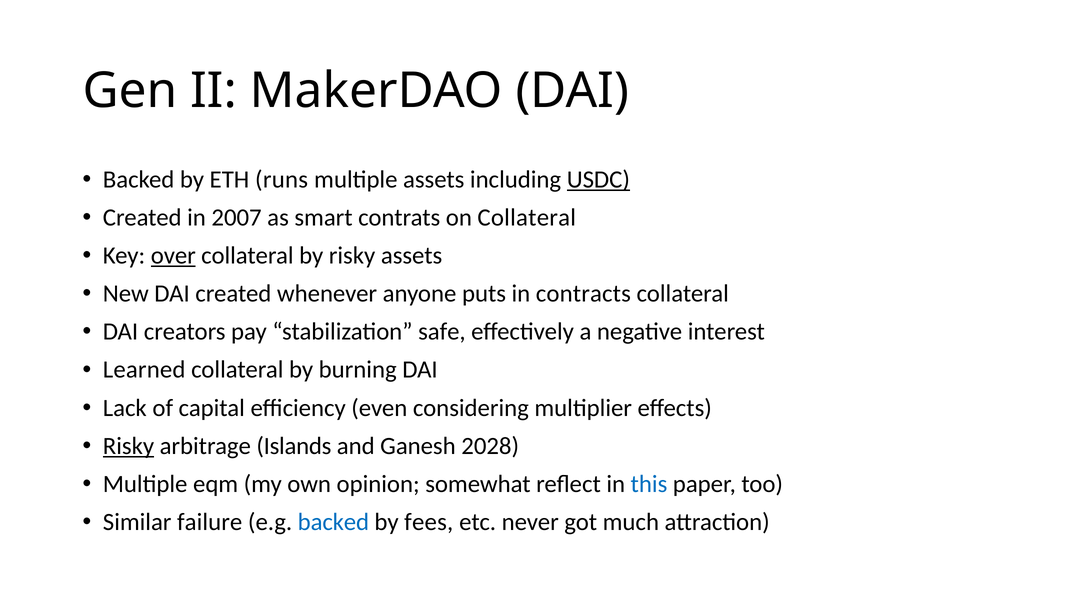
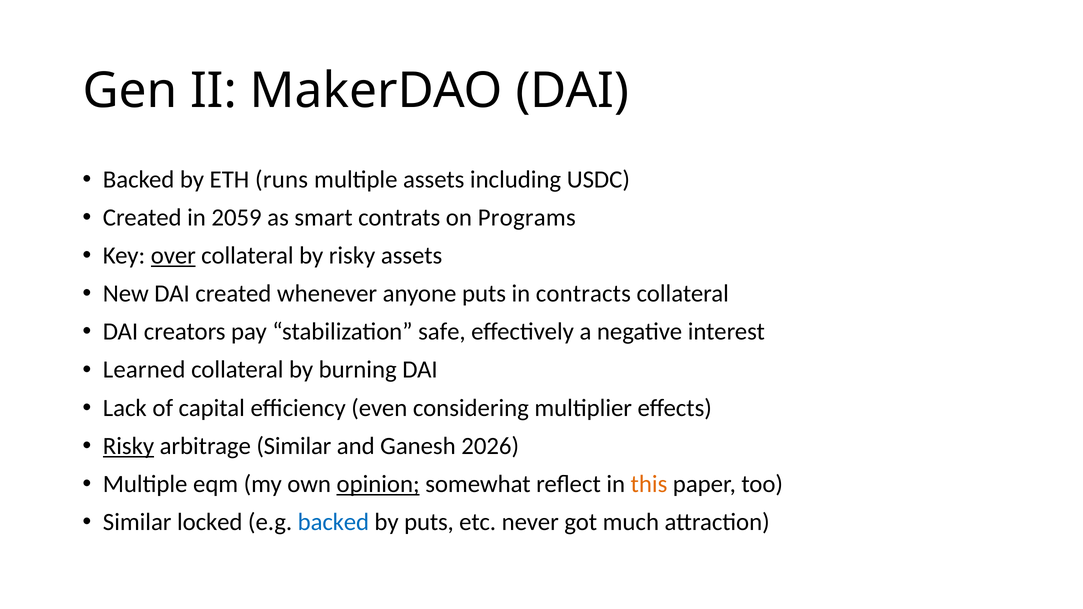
USDC underline: present -> none
2007: 2007 -> 2059
on Collateral: Collateral -> Programs
arbitrage Islands: Islands -> Similar
2028: 2028 -> 2026
opinion underline: none -> present
this colour: blue -> orange
failure: failure -> locked
by fees: fees -> puts
